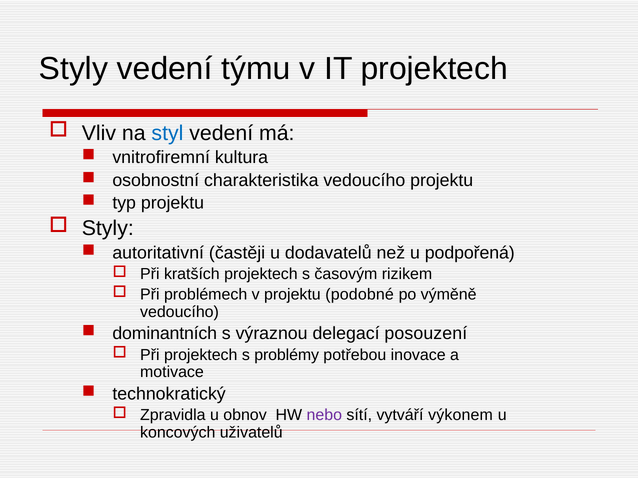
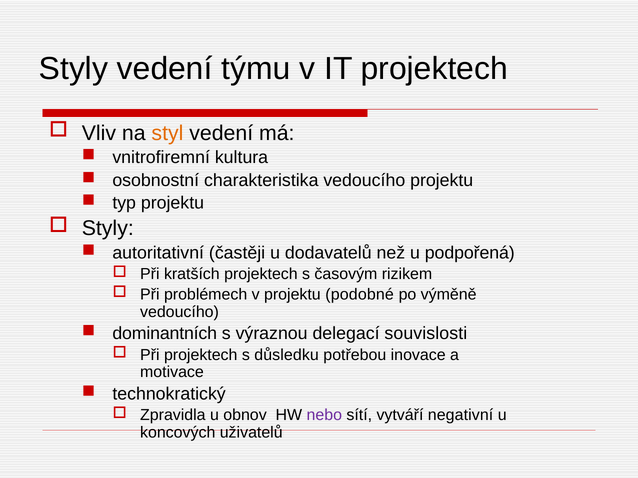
styl colour: blue -> orange
posouzení: posouzení -> souvislosti
problémy: problémy -> důsledku
výkonem: výkonem -> negativní
